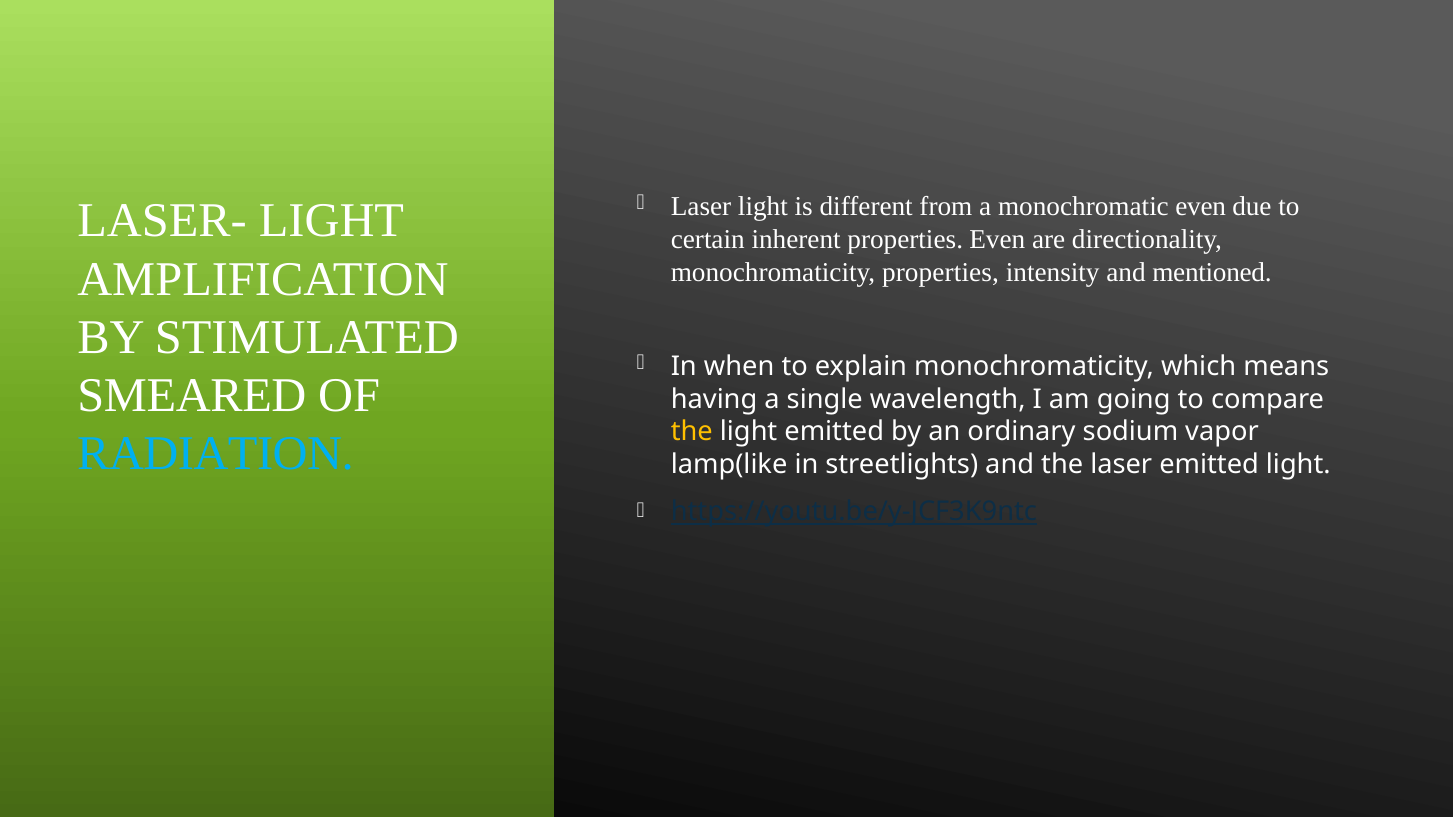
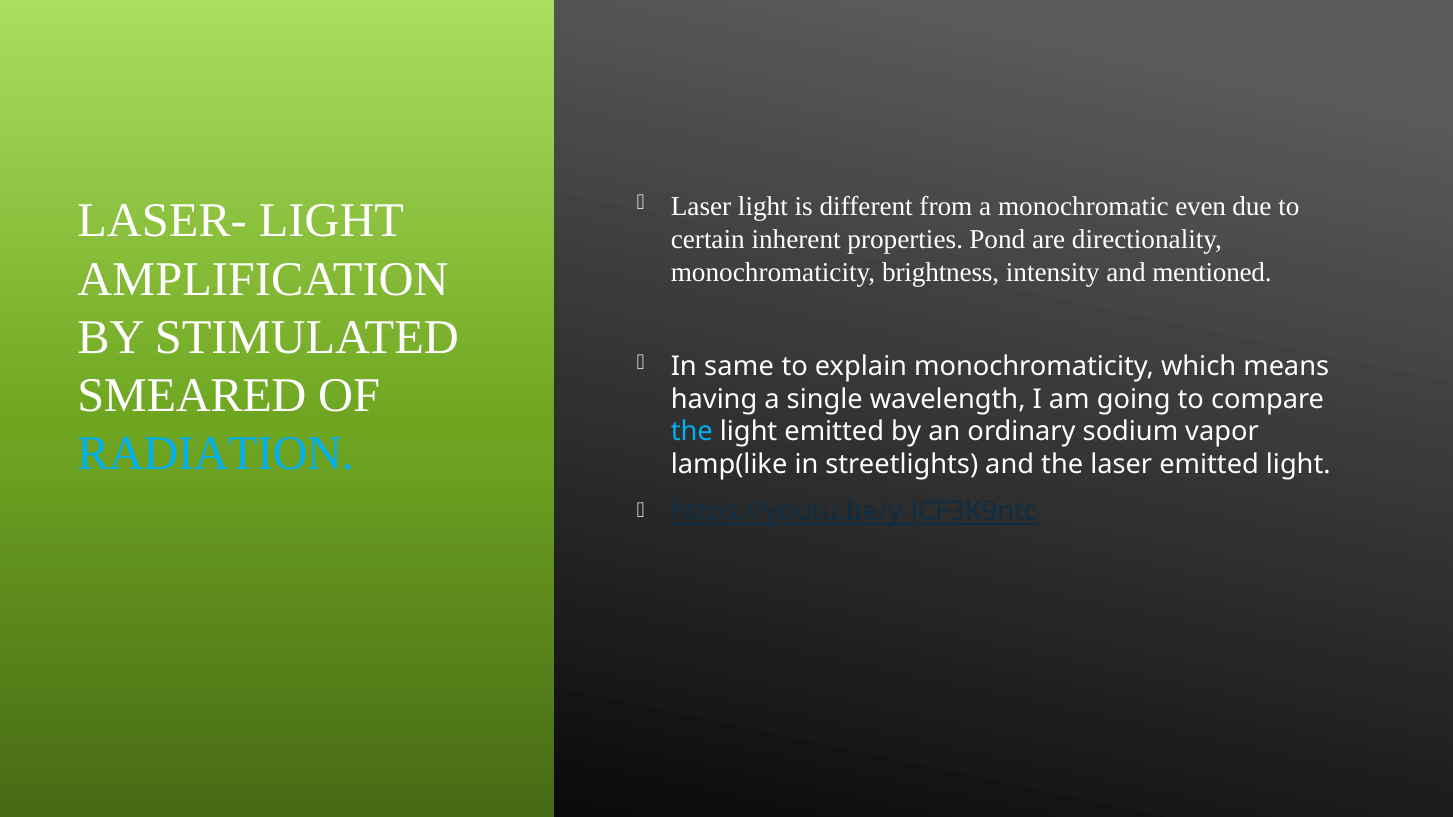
properties Even: Even -> Pond
monochromaticity properties: properties -> brightness
when: when -> same
the at (692, 432) colour: yellow -> light blue
